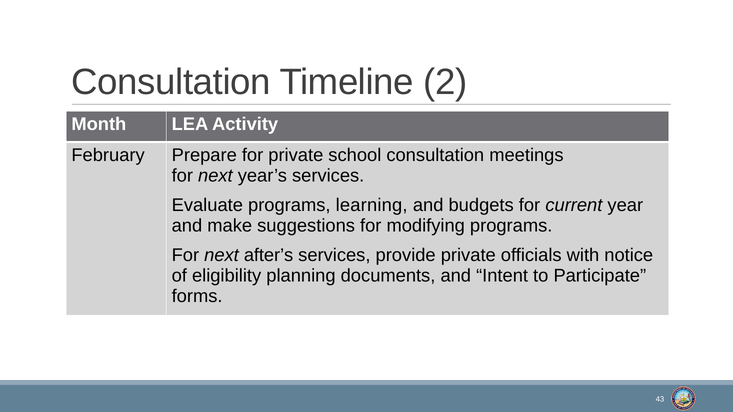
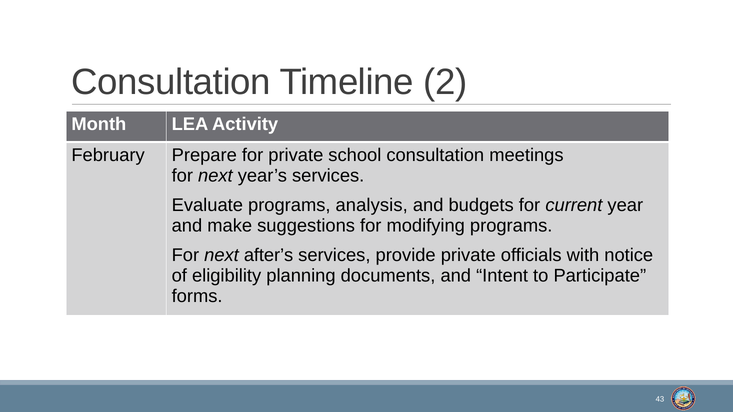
learning: learning -> analysis
